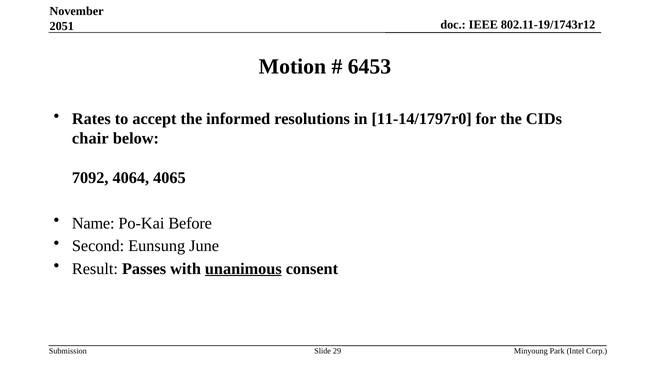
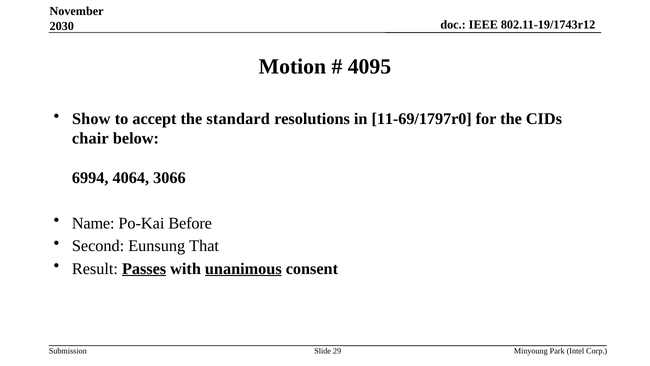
2051: 2051 -> 2030
6453: 6453 -> 4095
Rates: Rates -> Show
informed: informed -> standard
11-14/1797r0: 11-14/1797r0 -> 11-69/1797r0
7092: 7092 -> 6994
4065: 4065 -> 3066
June: June -> That
Passes underline: none -> present
